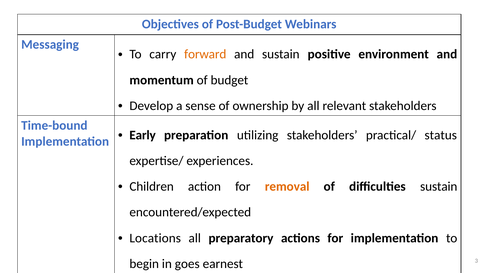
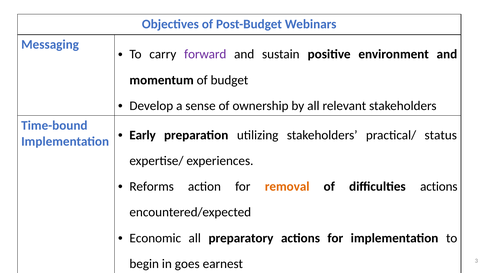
forward colour: orange -> purple
Children: Children -> Reforms
difficulties sustain: sustain -> actions
Locations: Locations -> Economic
